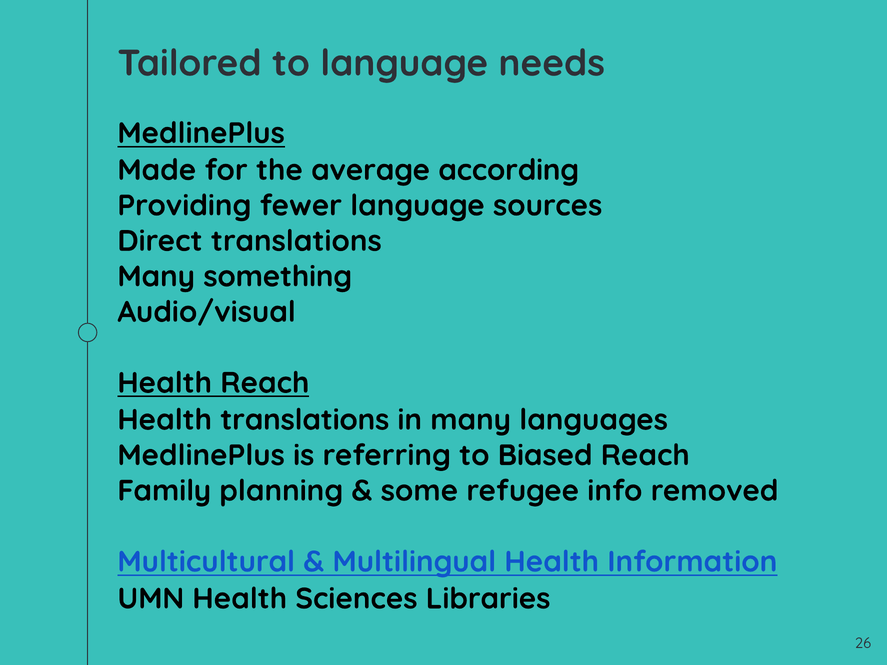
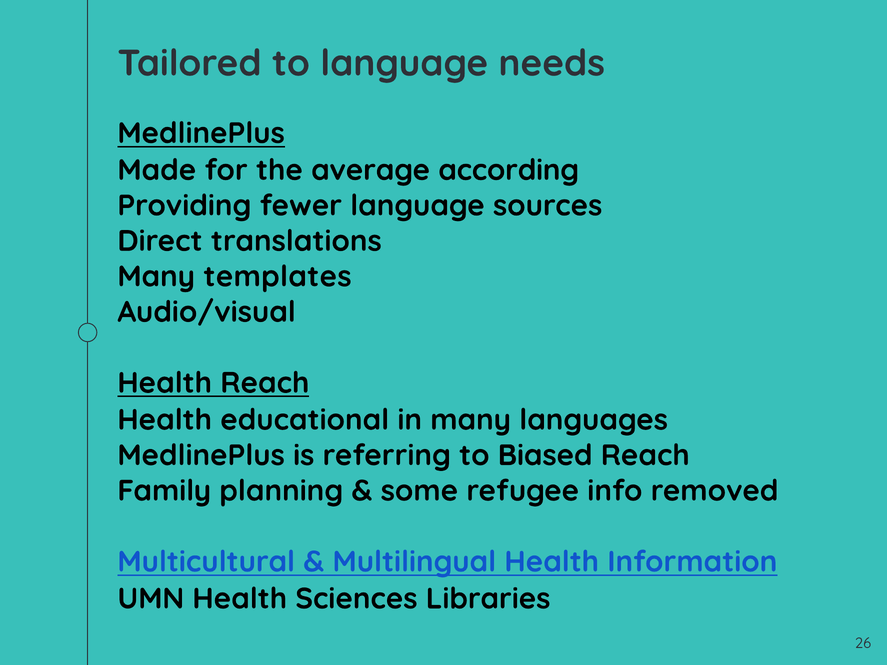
something: something -> templates
Health translations: translations -> educational
